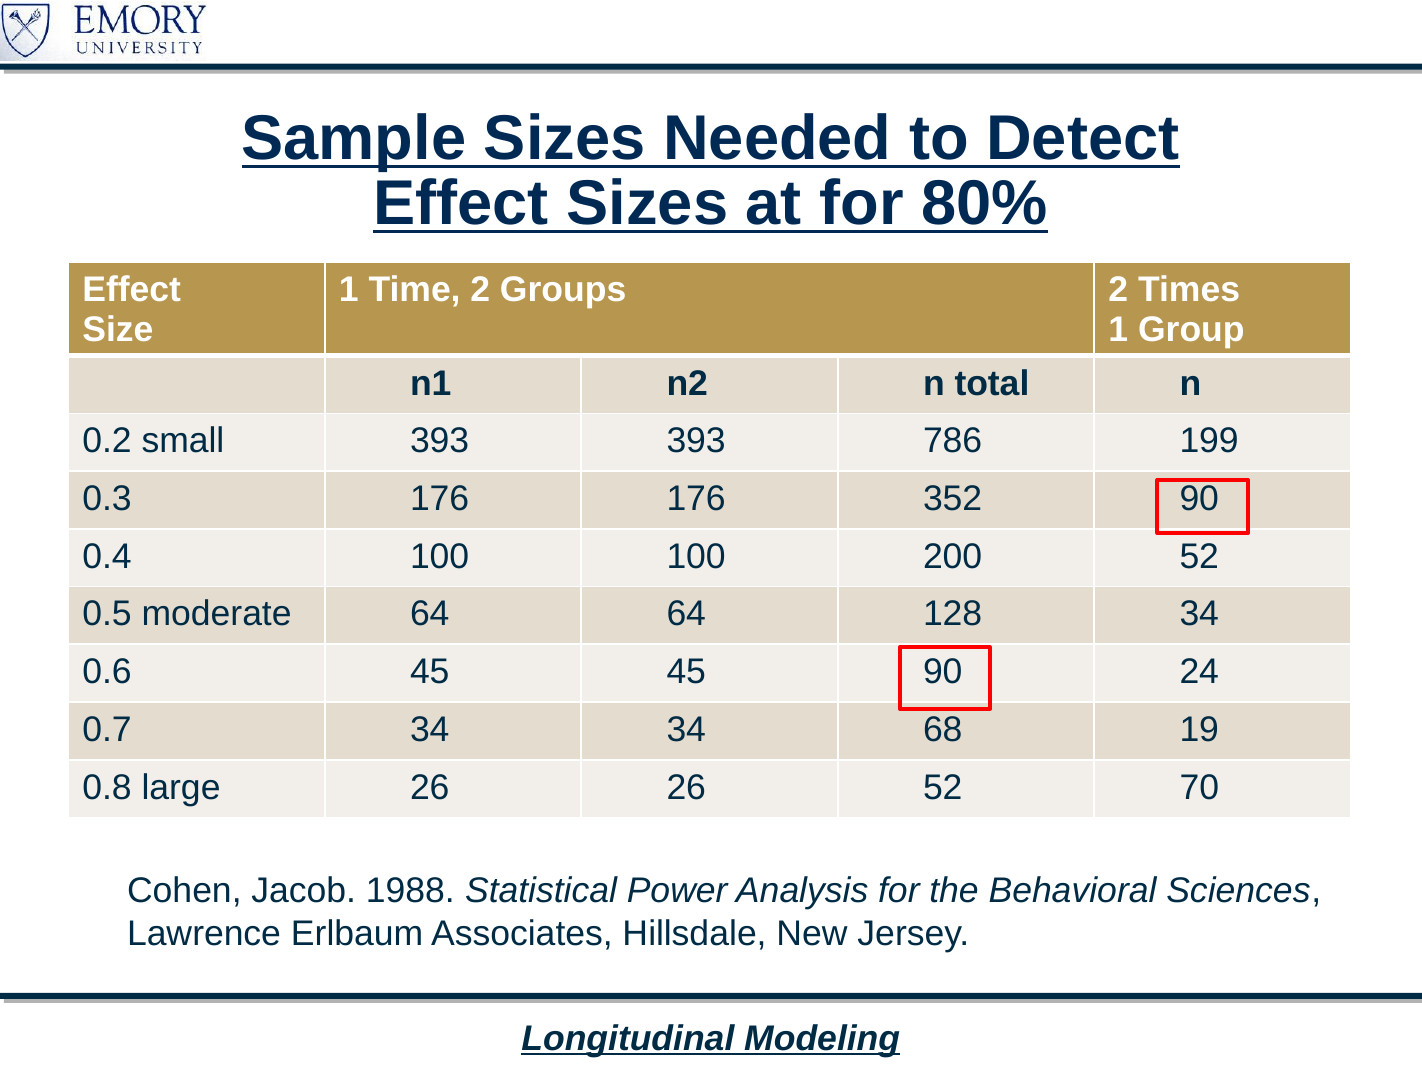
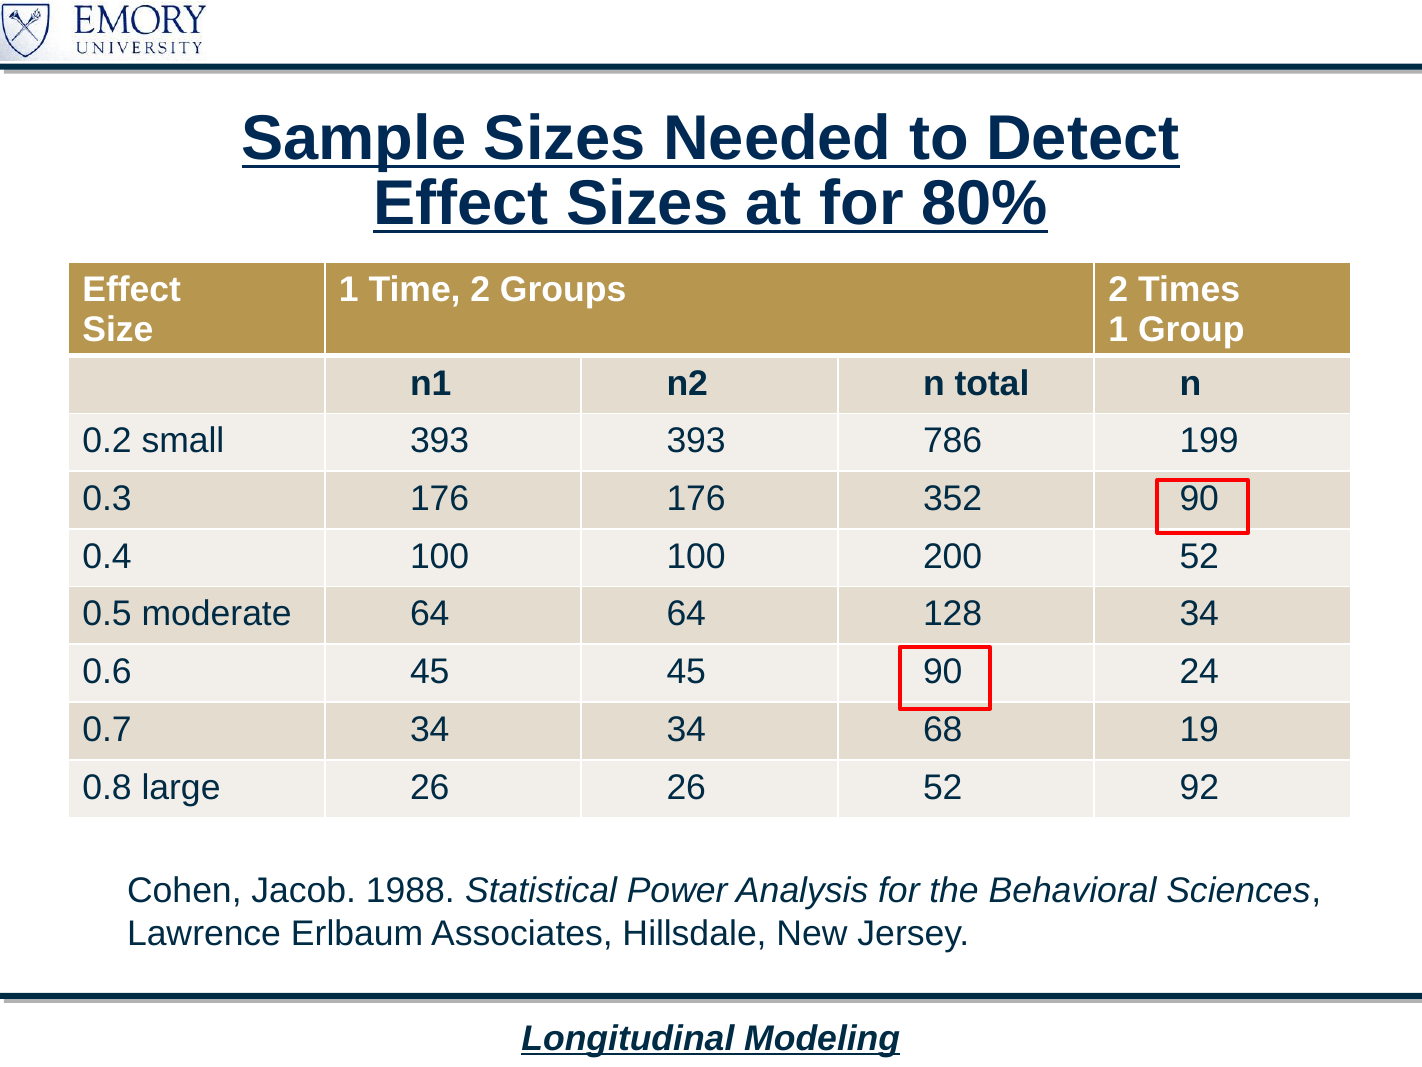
70: 70 -> 92
